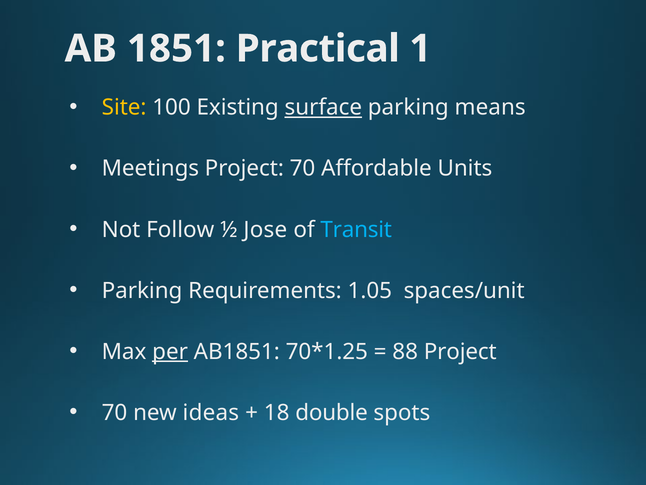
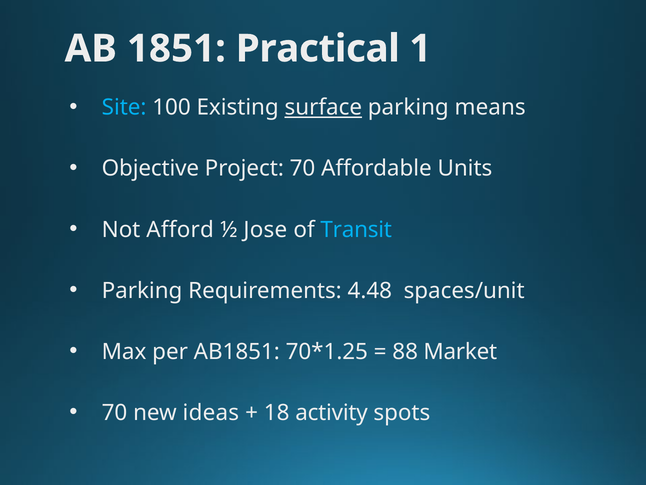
Site colour: yellow -> light blue
Meetings: Meetings -> Objective
Follow: Follow -> Afford
1.05: 1.05 -> 4.48
per underline: present -> none
88 Project: Project -> Market
double: double -> activity
